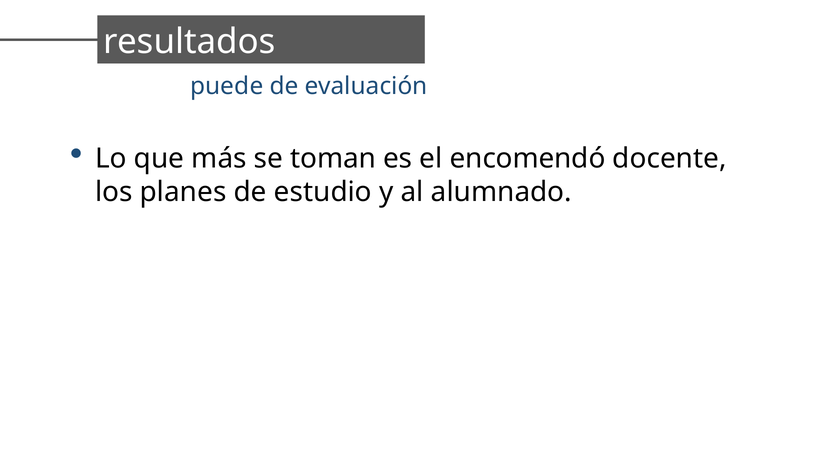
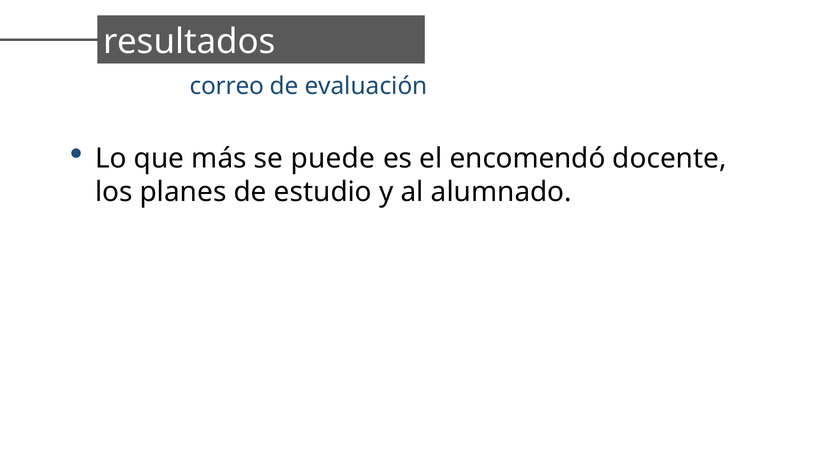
puede: puede -> correo
toman: toman -> puede
